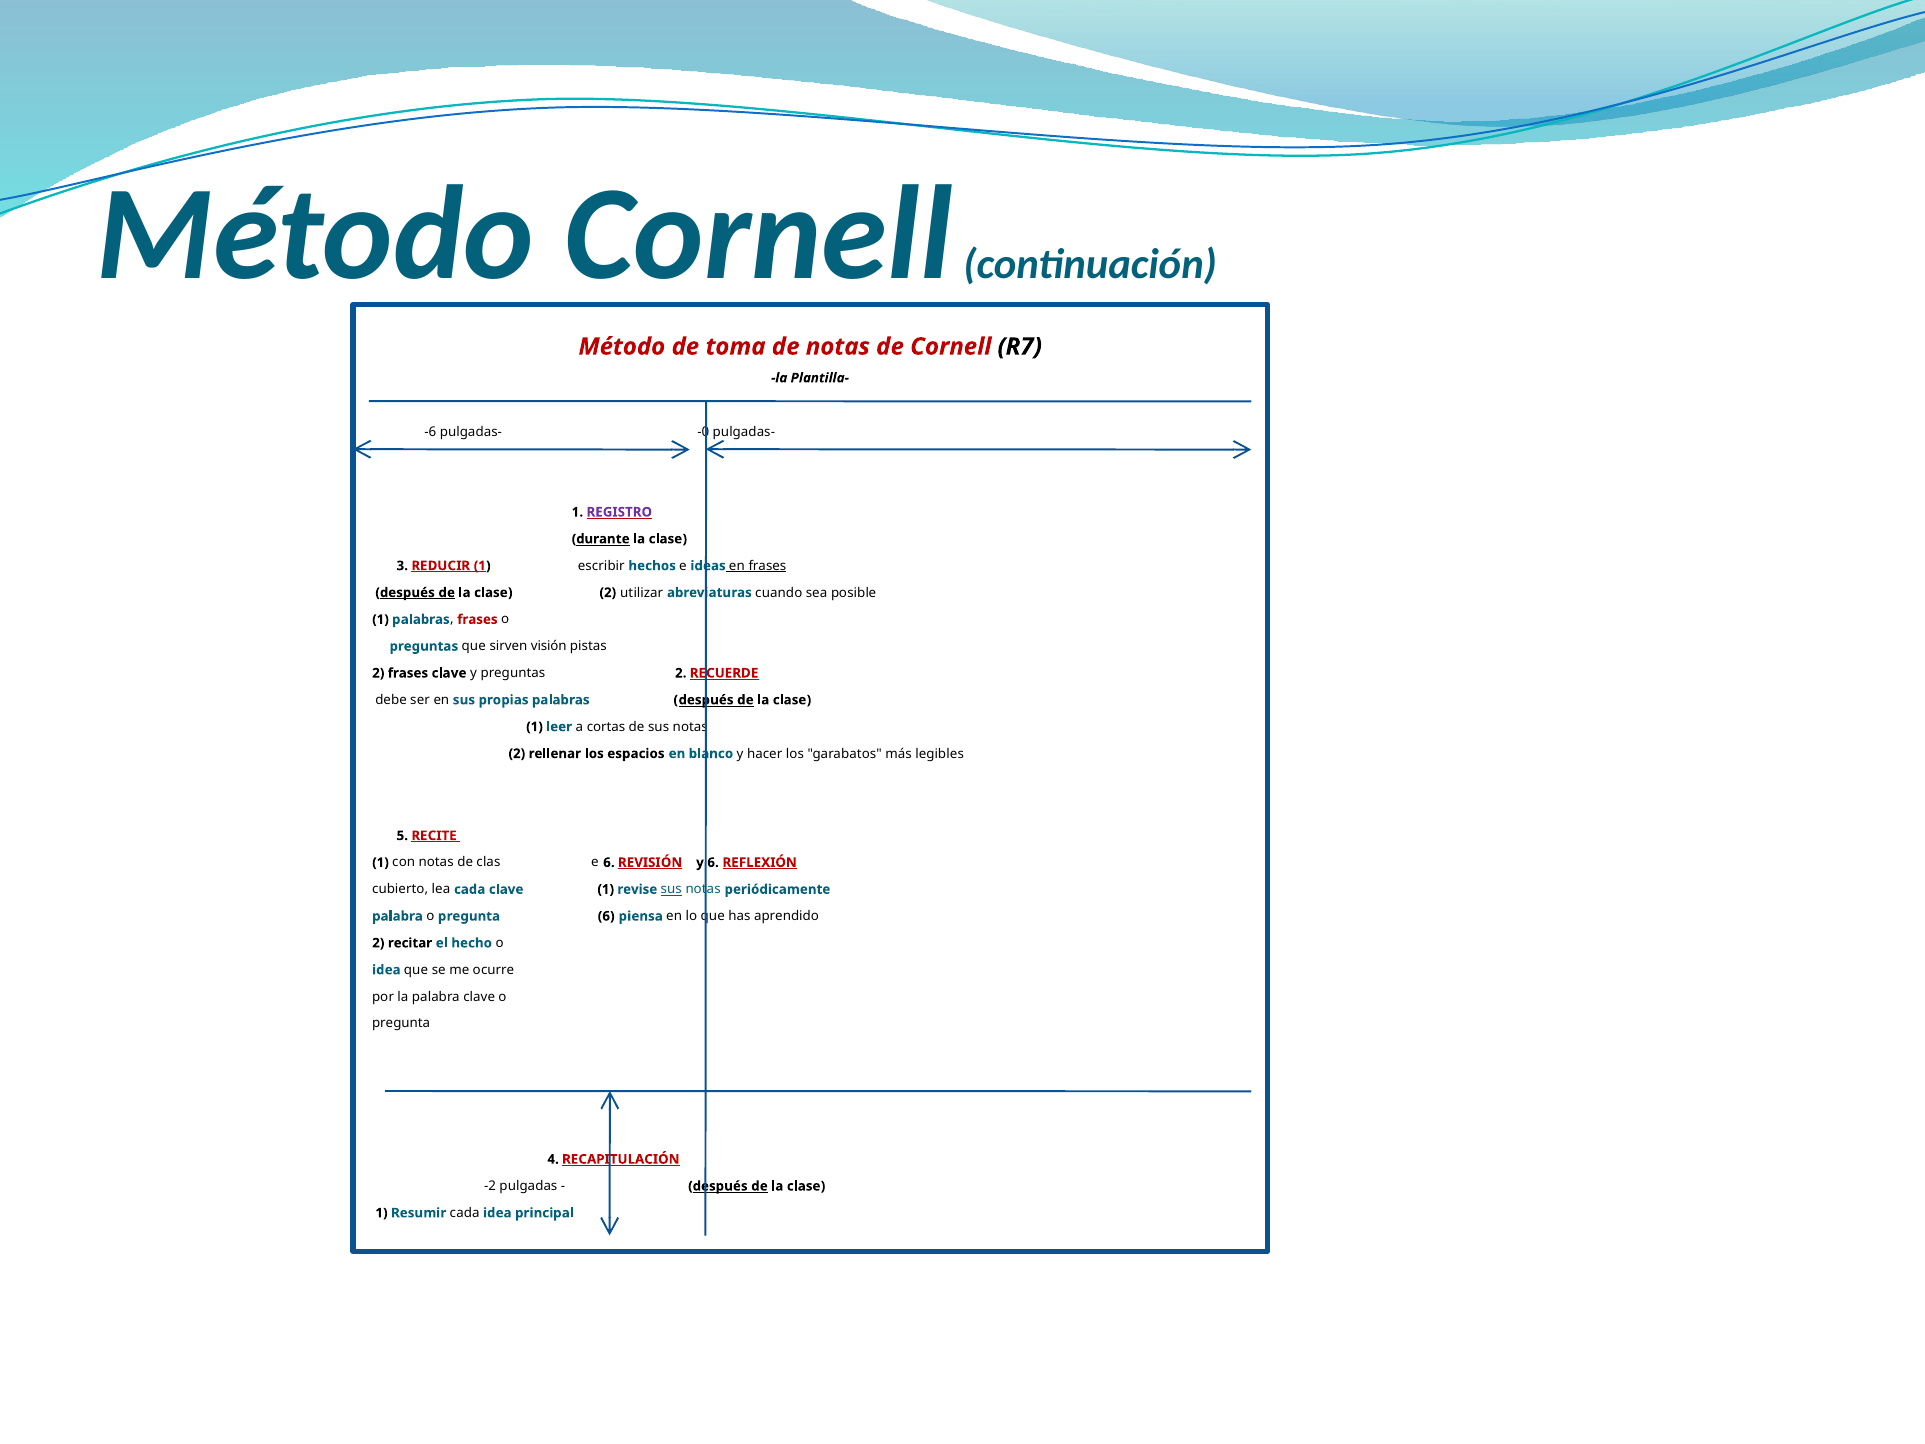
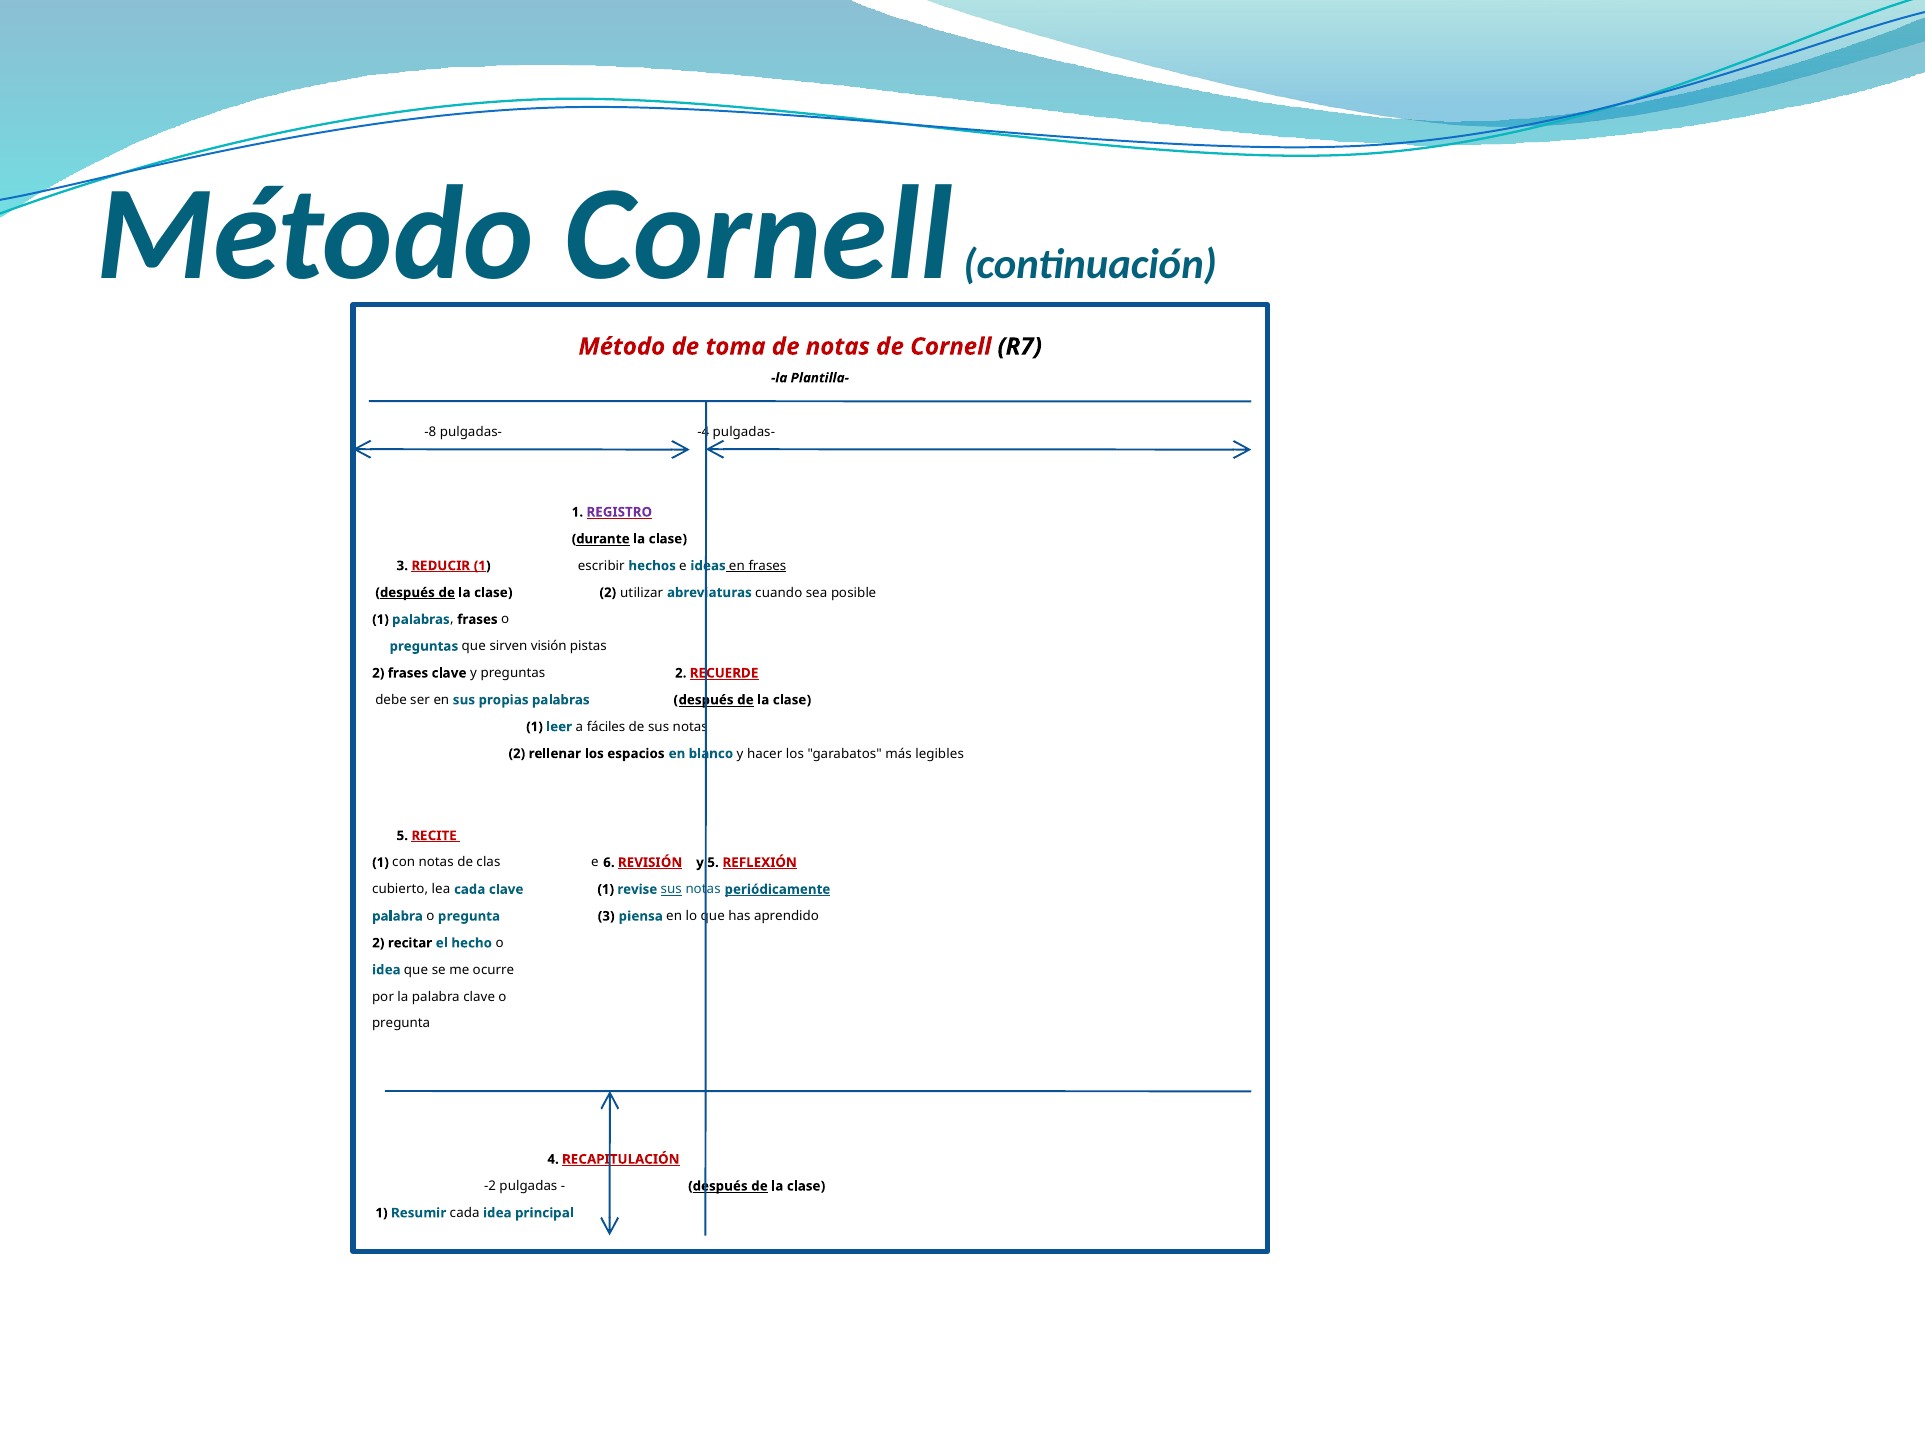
-6: -6 -> -8
-0: -0 -> -4
frases at (477, 619) colour: red -> black
cortas: cortas -> fáciles
y 6: 6 -> 5
periódicamente underline: none -> present
pregunta 6: 6 -> 3
